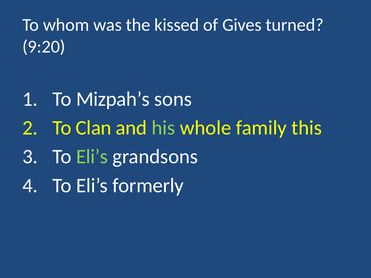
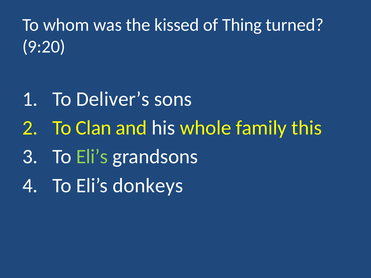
Gives: Gives -> Thing
Mizpah’s: Mizpah’s -> Deliver’s
his colour: light green -> white
formerly: formerly -> donkeys
